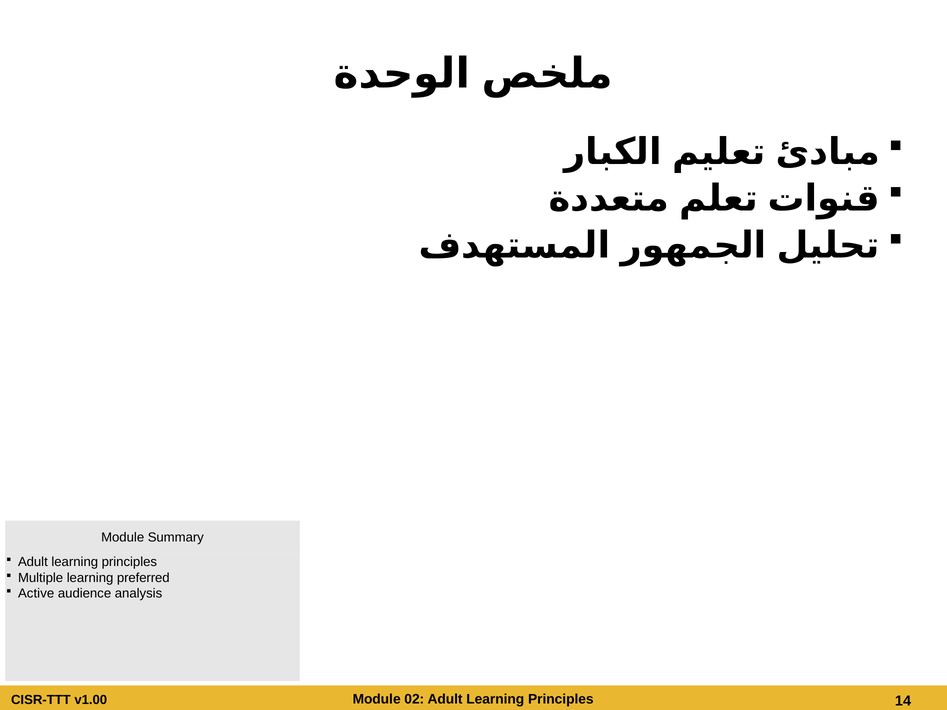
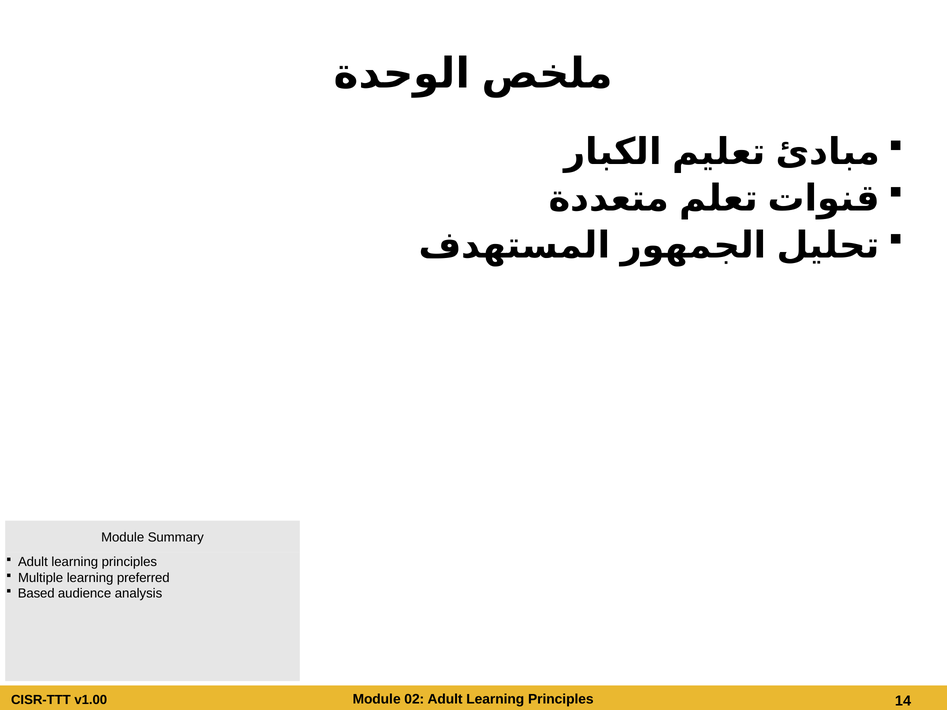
Active: Active -> Based
